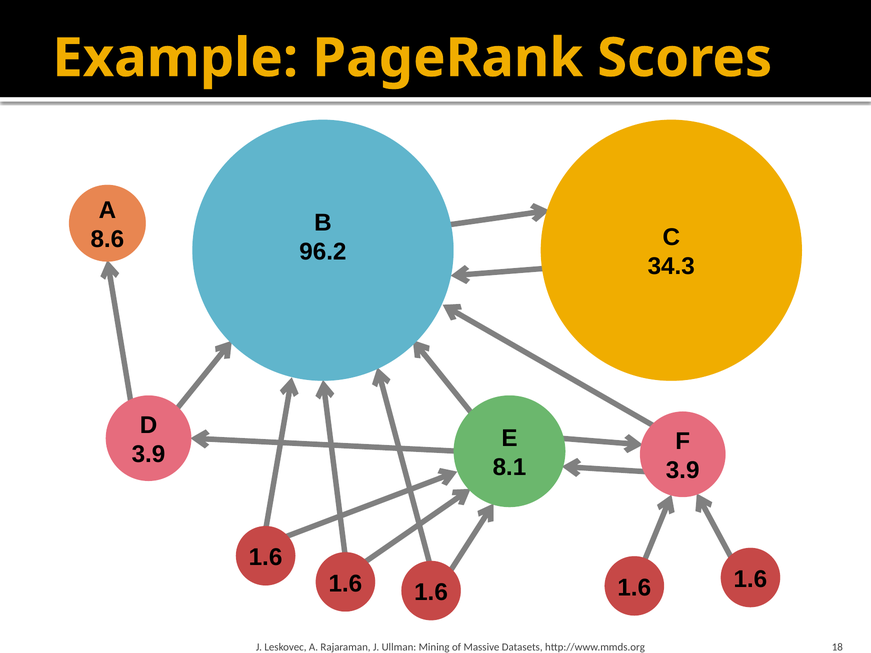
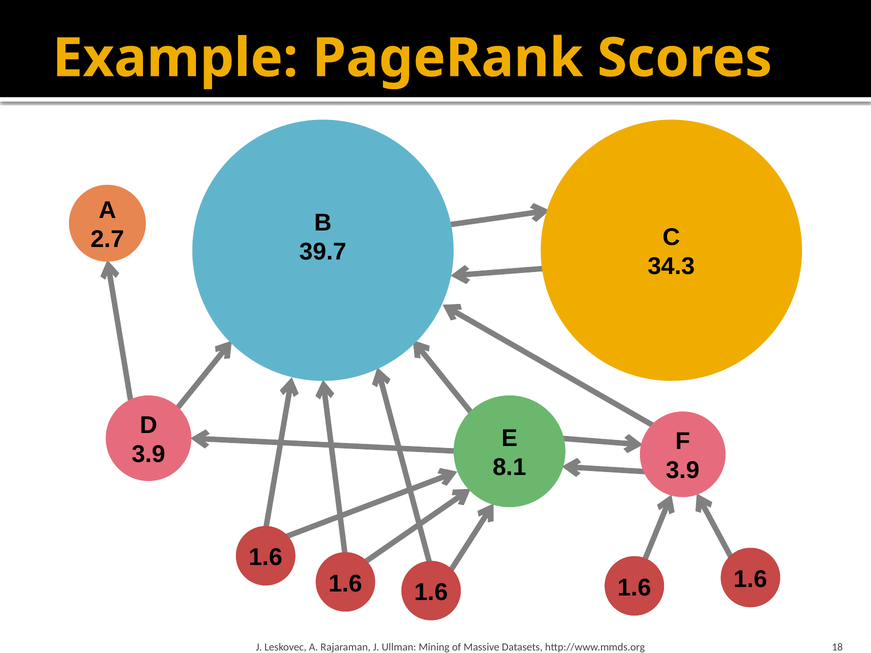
8.6: 8.6 -> 2.7
96.2: 96.2 -> 39.7
